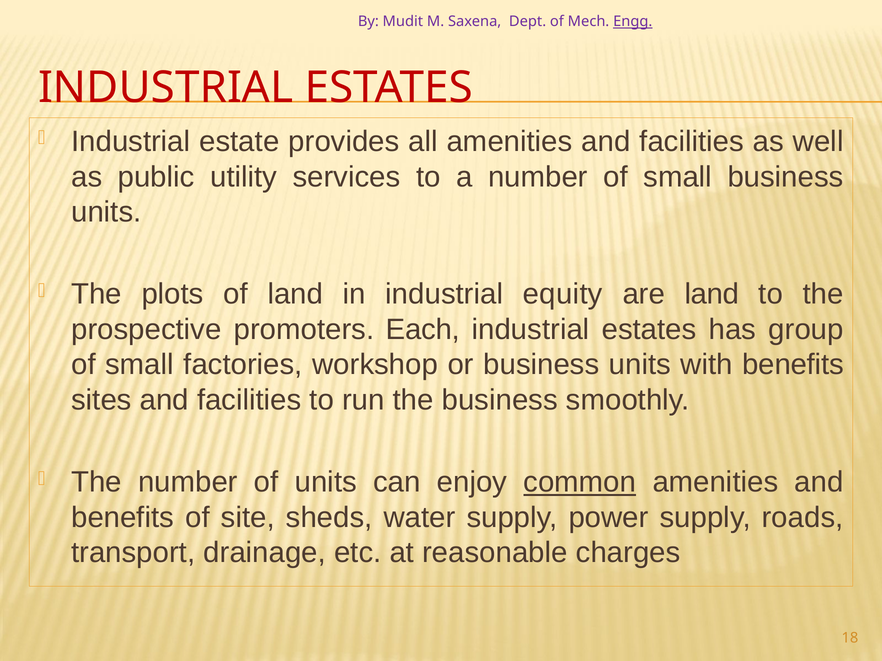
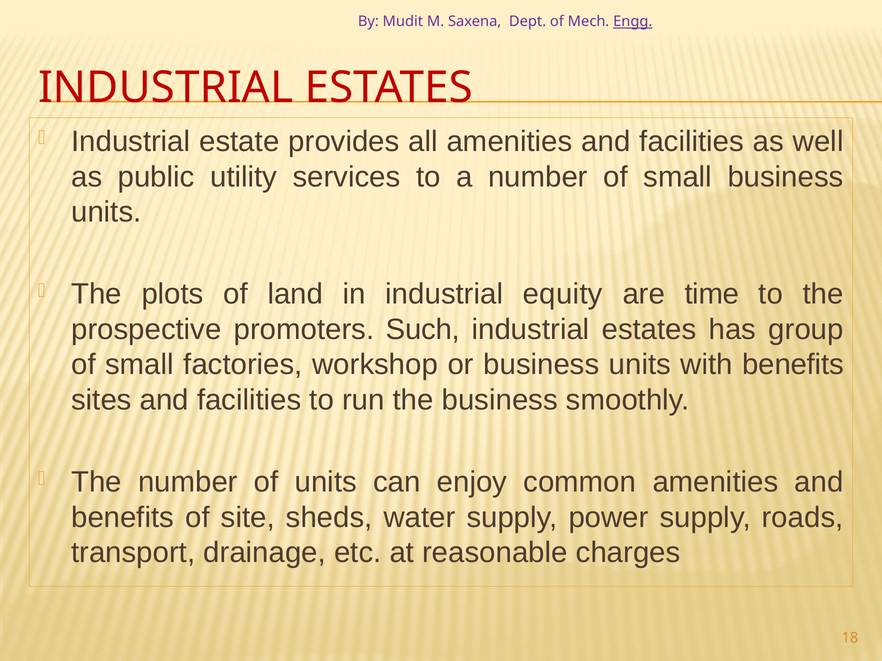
are land: land -> time
Each: Each -> Such
common underline: present -> none
